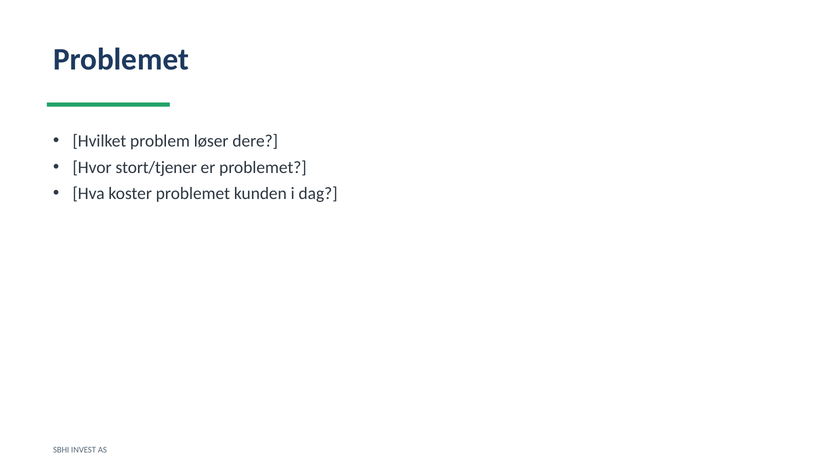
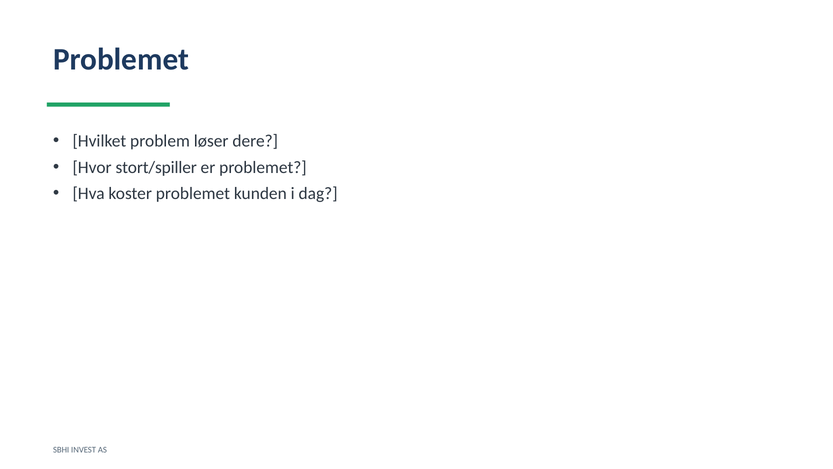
stort/tjener: stort/tjener -> stort/spiller
